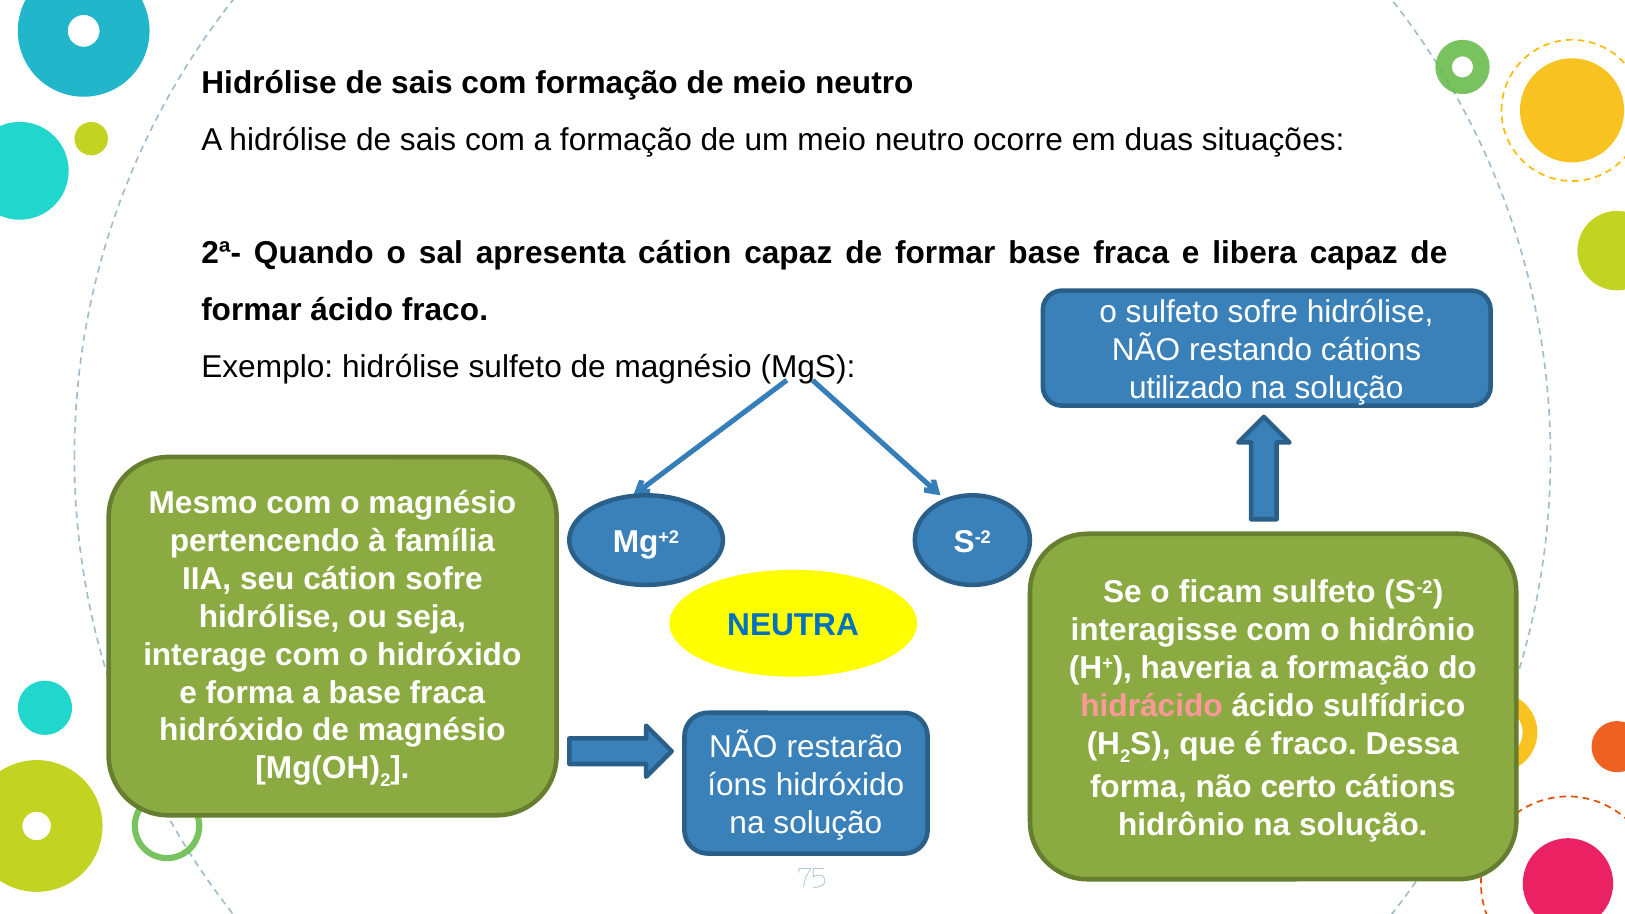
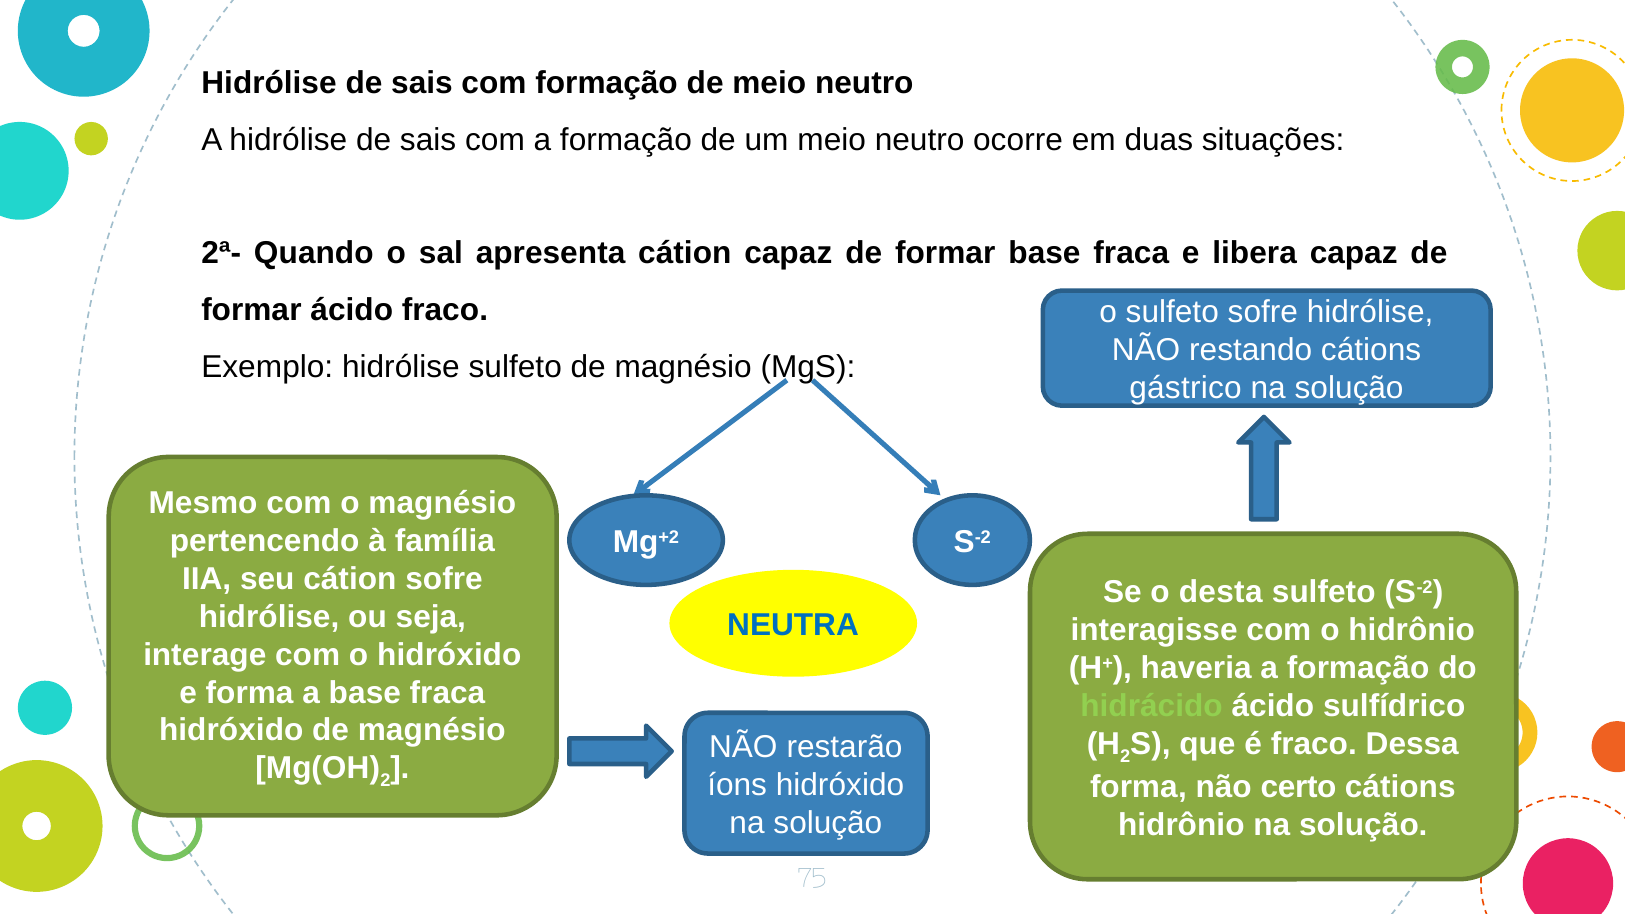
utilizado: utilizado -> gástrico
ficam: ficam -> desta
hidrácido colour: pink -> light green
